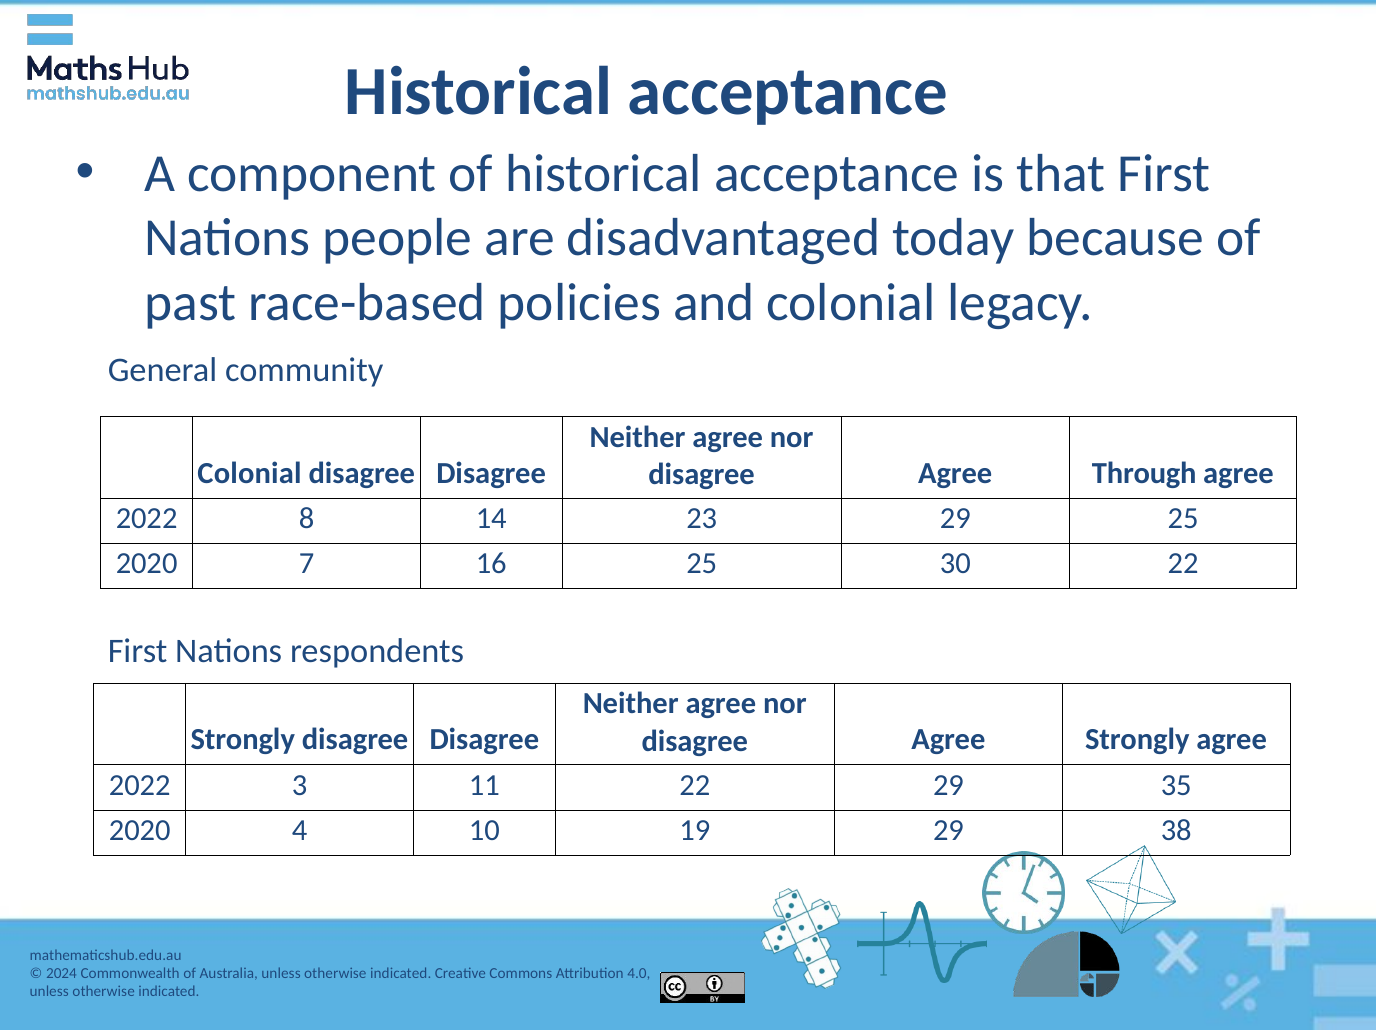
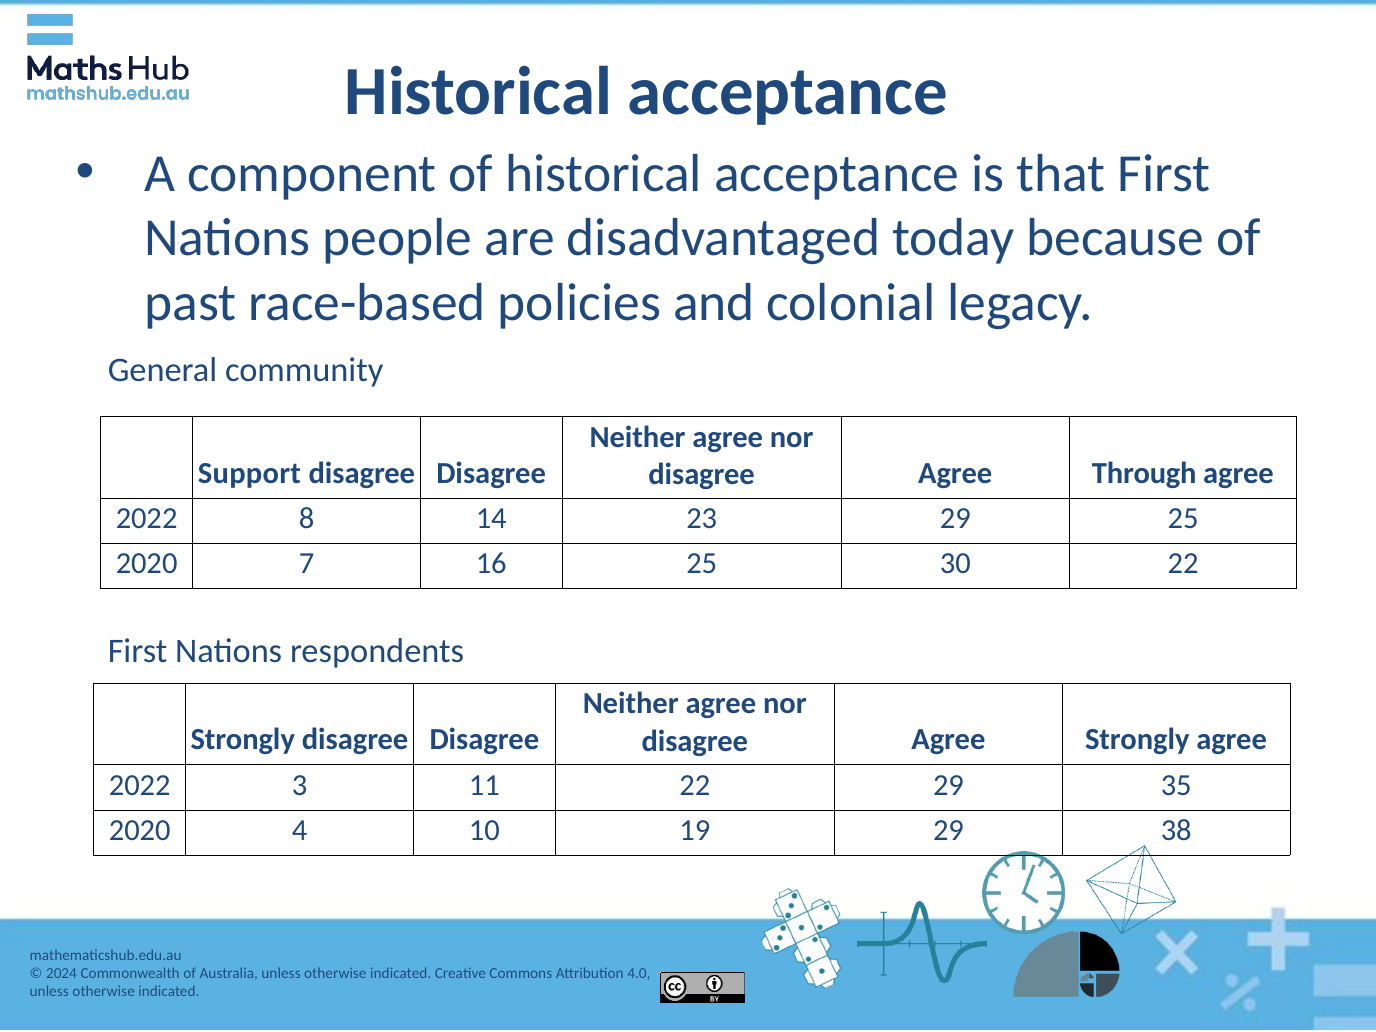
Colonial at (250, 473): Colonial -> Support
